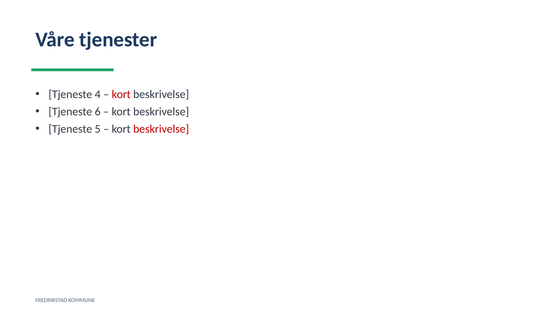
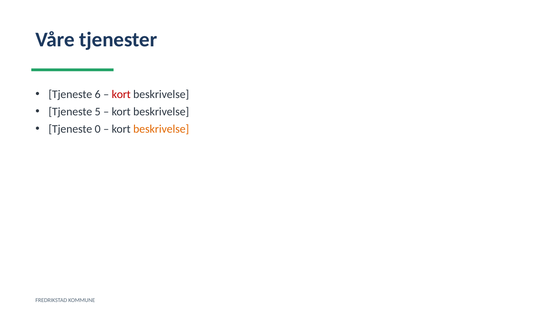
4: 4 -> 6
6: 6 -> 5
5: 5 -> 0
beskrivelse at (161, 129) colour: red -> orange
